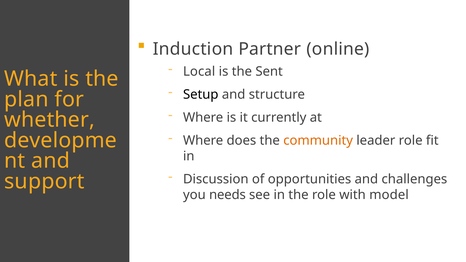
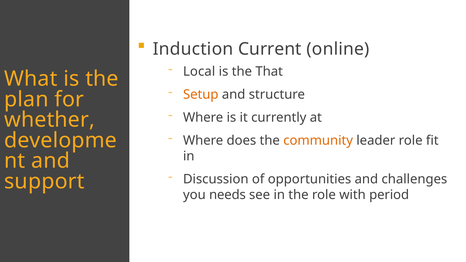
Partner: Partner -> Current
Sent: Sent -> That
Setup colour: black -> orange
model: model -> period
